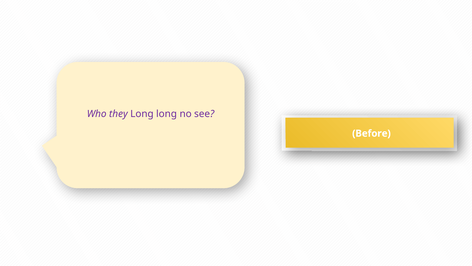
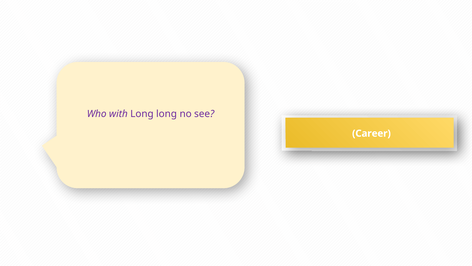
they: they -> with
Before: Before -> Career
